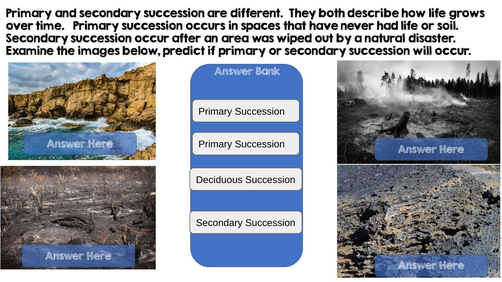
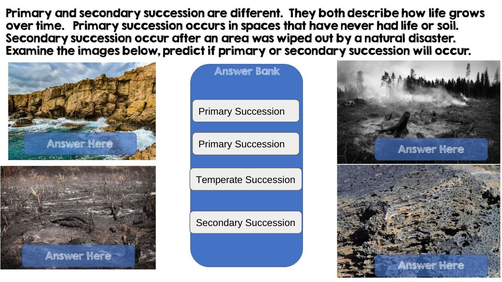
Deciduous: Deciduous -> Temperate
